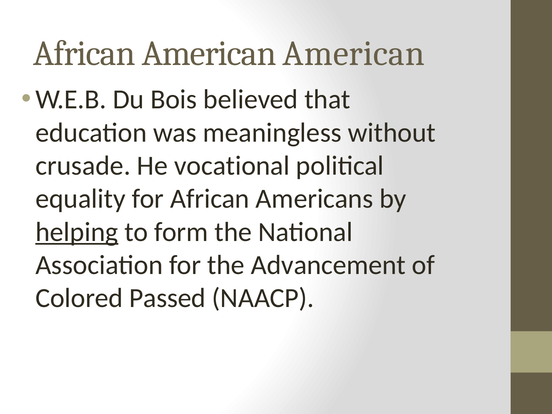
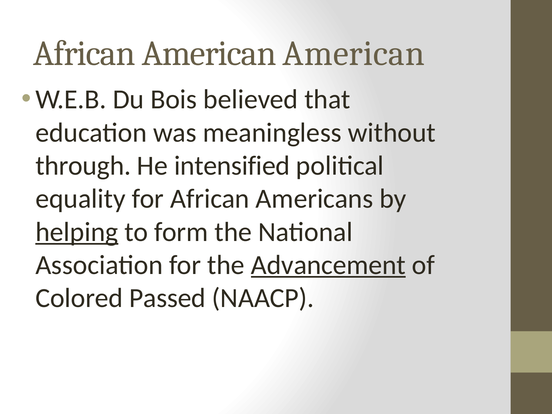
crusade: crusade -> through
vocational: vocational -> intensified
Advancement underline: none -> present
